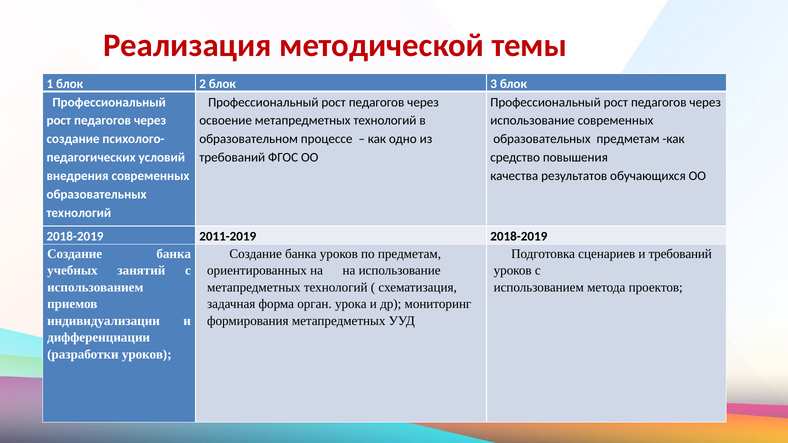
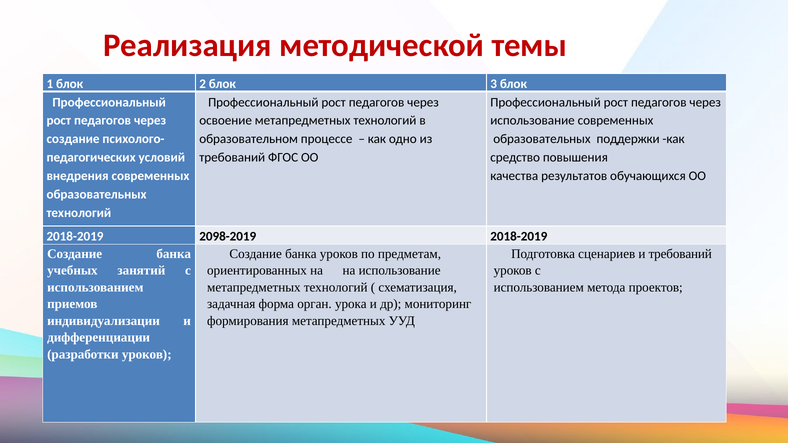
образовательных предметам: предметам -> поддержки
2011-2019: 2011-2019 -> 2098-2019
